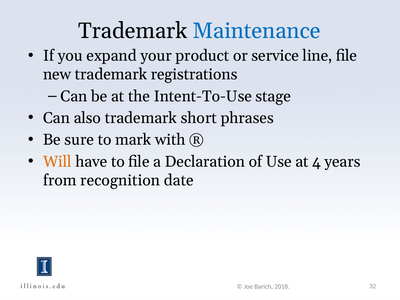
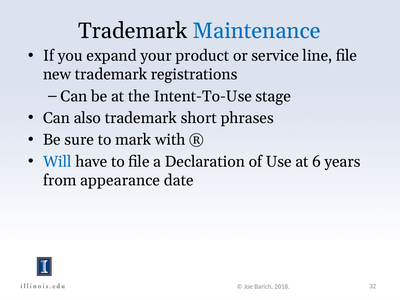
Will colour: orange -> blue
4: 4 -> 6
recognition: recognition -> appearance
